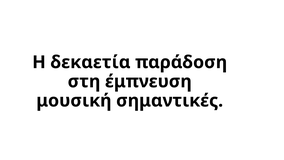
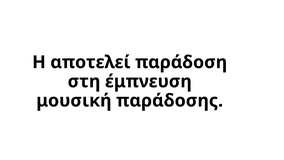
δεκαετία: δεκαετία -> αποτελεί
σημαντικές: σημαντικές -> παράδοσης
